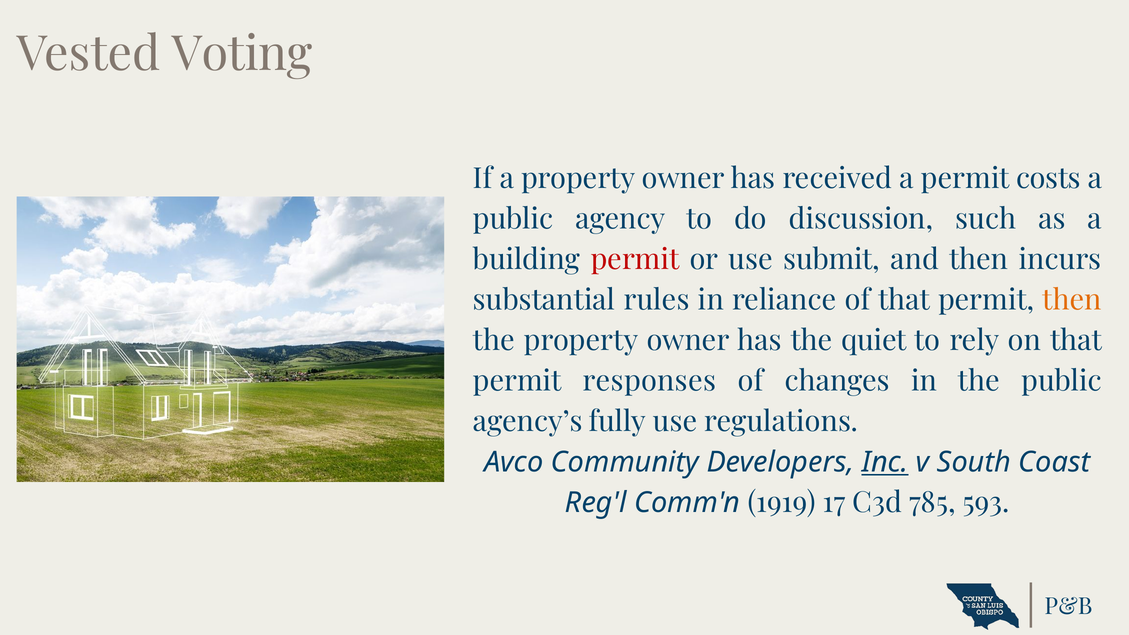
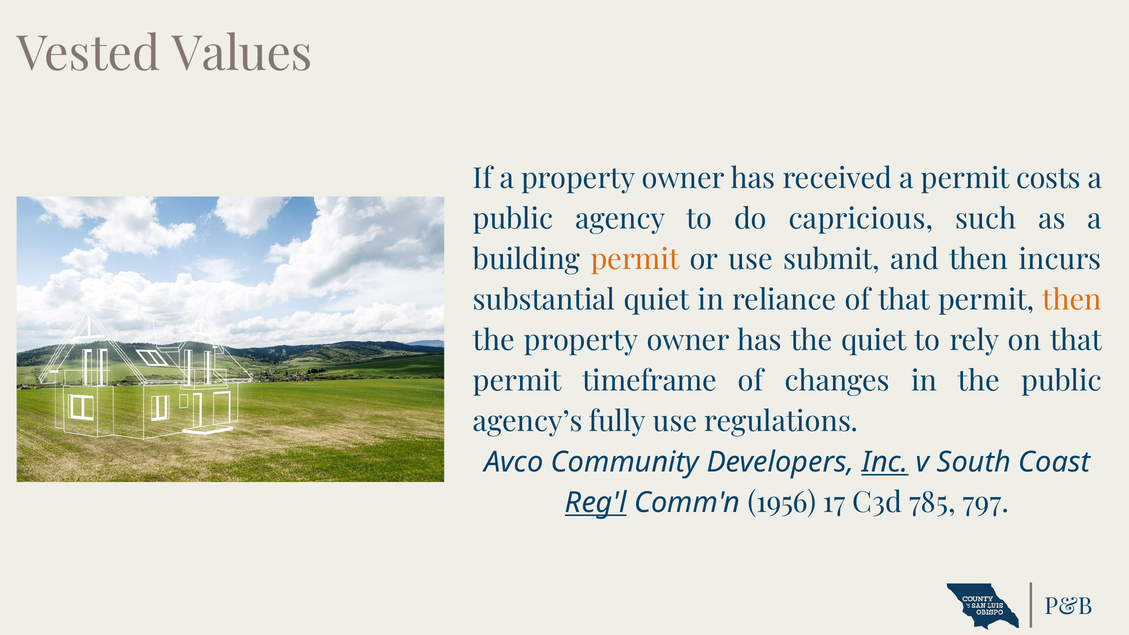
Voting: Voting -> Values
discussion: discussion -> capricious
permit at (635, 260) colour: red -> orange
substantial rules: rules -> quiet
responses: responses -> timeframe
Reg'l underline: none -> present
1919: 1919 -> 1956
593: 593 -> 797
